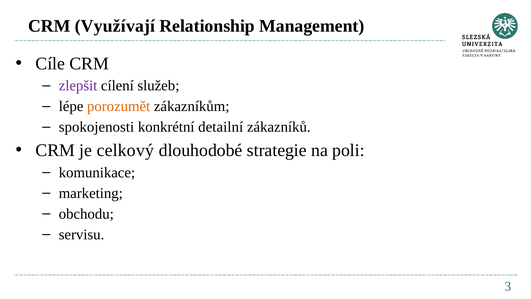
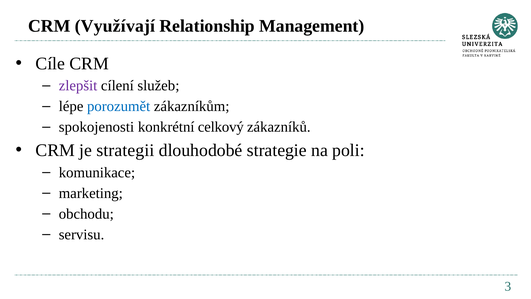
porozumět colour: orange -> blue
detailní: detailní -> celkový
celkový: celkový -> strategii
